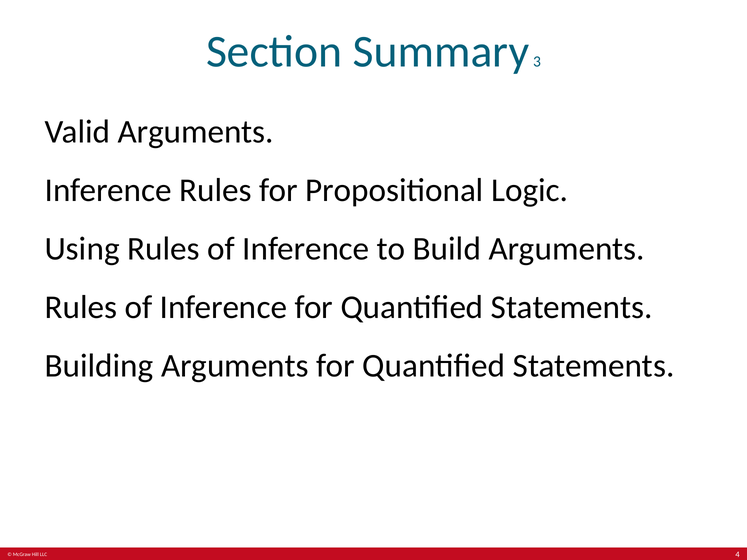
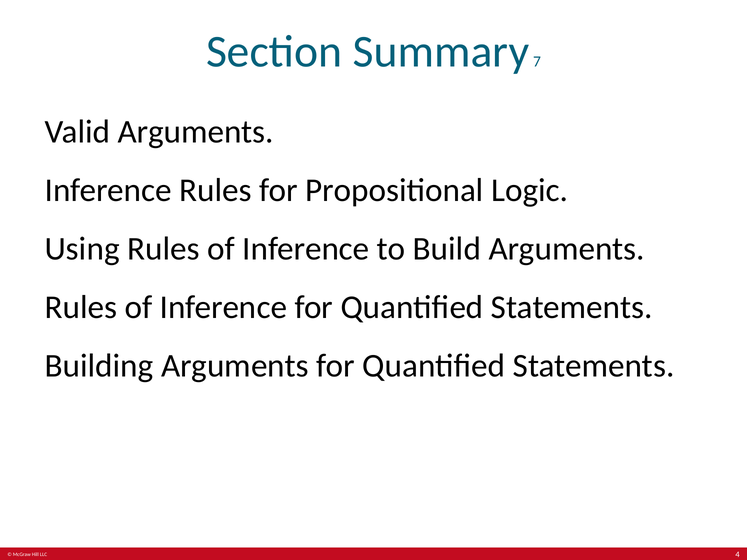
3: 3 -> 7
